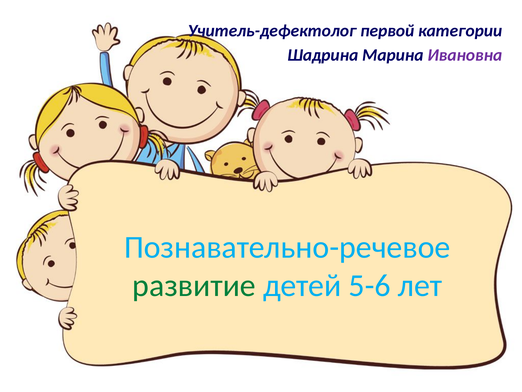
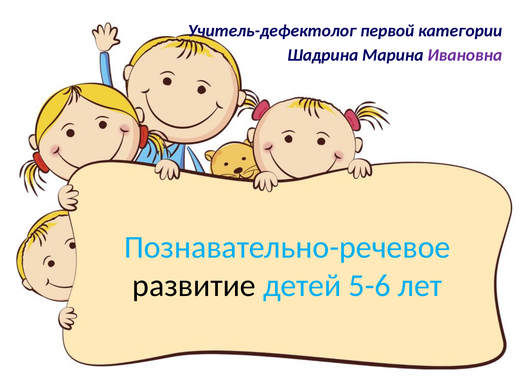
развитие colour: green -> black
